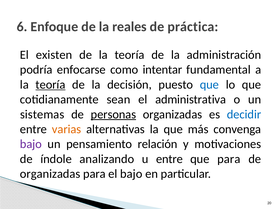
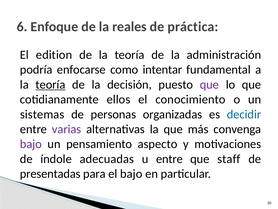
existen: existen -> edition
que at (209, 84) colour: blue -> purple
sean: sean -> ellos
administrativa: administrativa -> conocimiento
personas underline: present -> none
varias colour: orange -> purple
relación: relación -> aspecto
analizando: analizando -> adecuadas
que para: para -> staff
organizadas at (50, 173): organizadas -> presentadas
